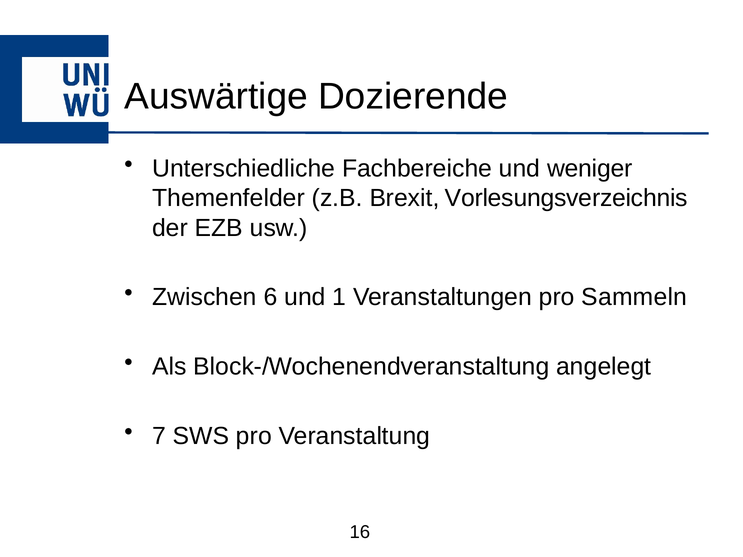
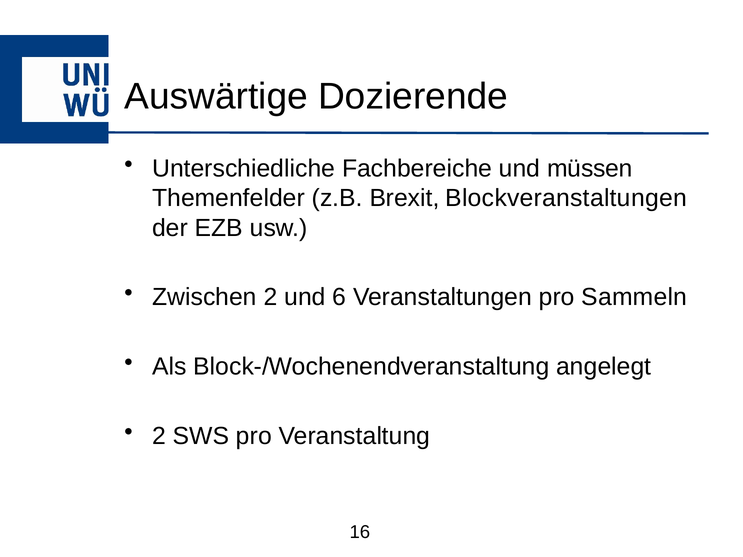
weniger: weniger -> müssen
Vorlesungsverzeichnis: Vorlesungsverzeichnis -> Blockveranstaltungen
Zwischen 6: 6 -> 2
1: 1 -> 6
7 at (159, 436): 7 -> 2
